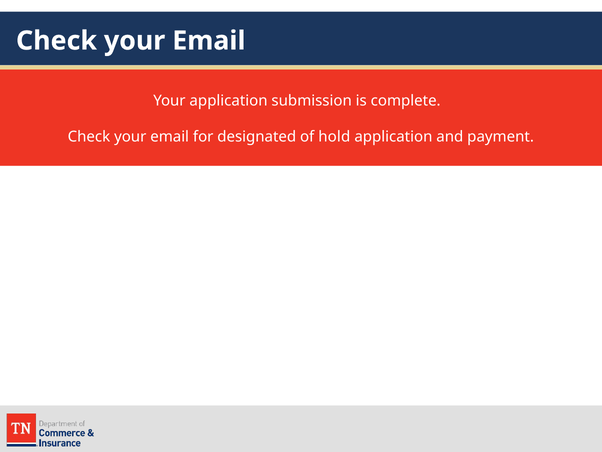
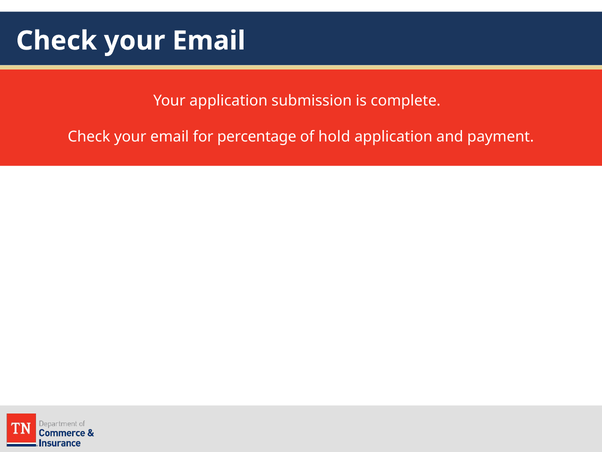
designated: designated -> percentage
